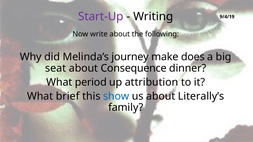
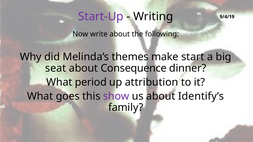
journey: journey -> themes
does: does -> start
brief: brief -> goes
show colour: blue -> purple
Literally’s: Literally’s -> Identify’s
